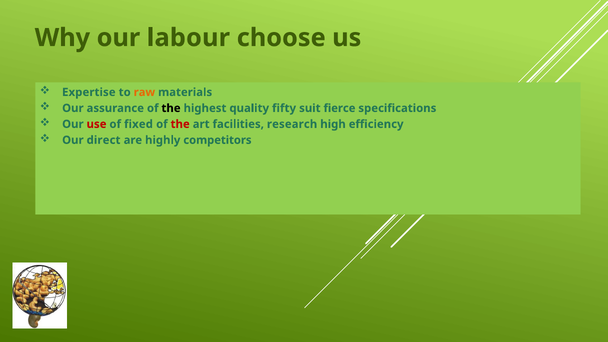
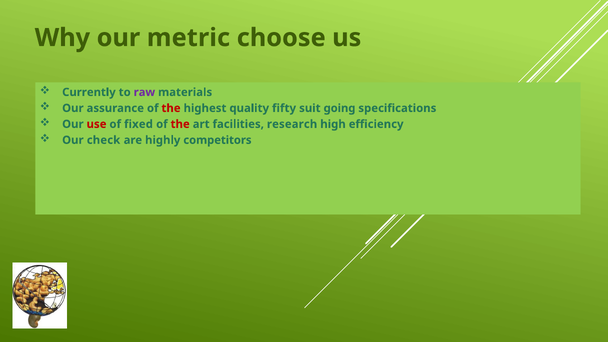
labour: labour -> metric
Expertise: Expertise -> Currently
raw colour: orange -> purple
the at (171, 108) colour: black -> red
fierce: fierce -> going
direct: direct -> check
